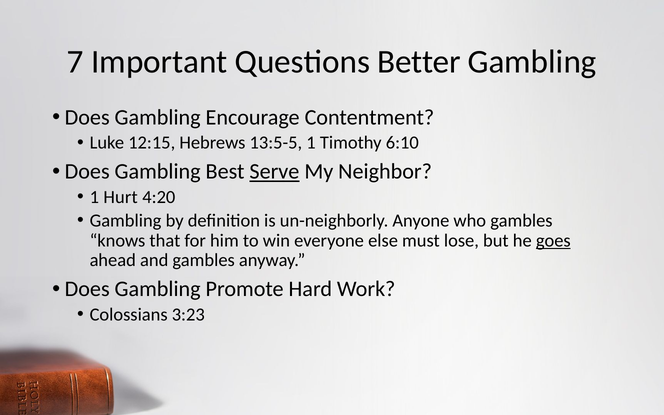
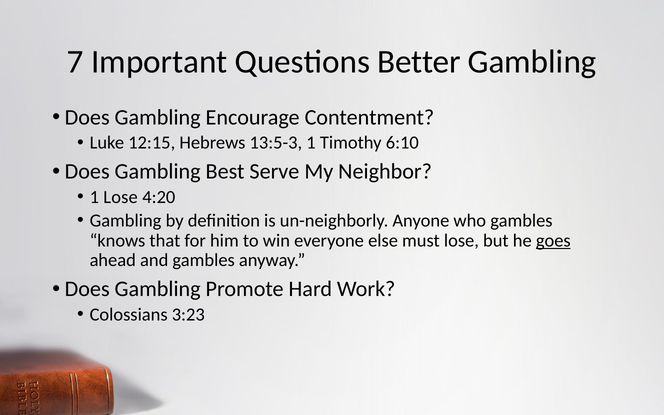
13:5-5: 13:5-5 -> 13:5-3
Serve underline: present -> none
1 Hurt: Hurt -> Lose
